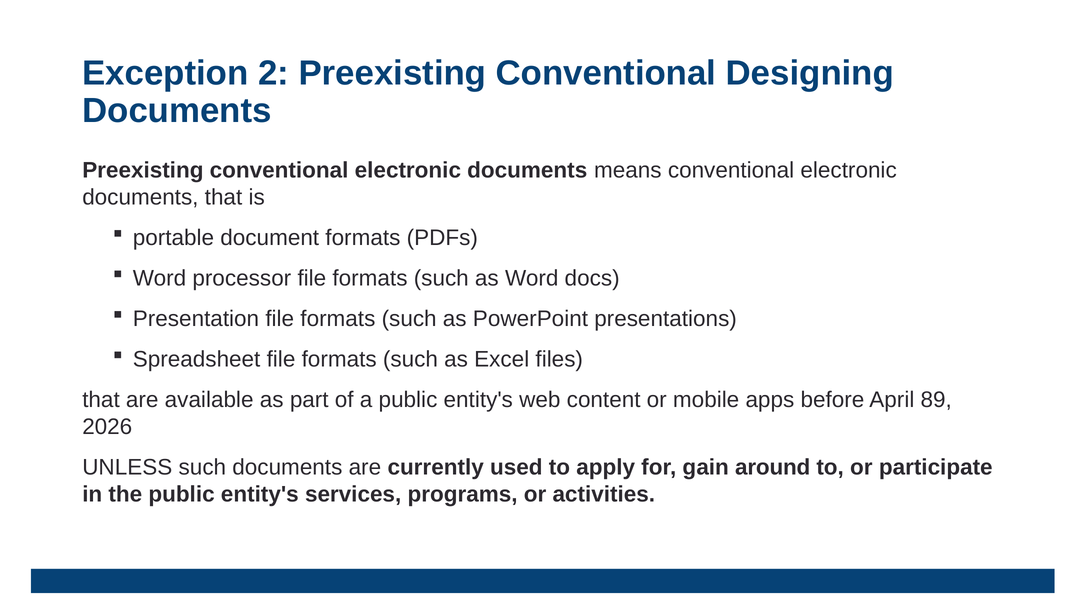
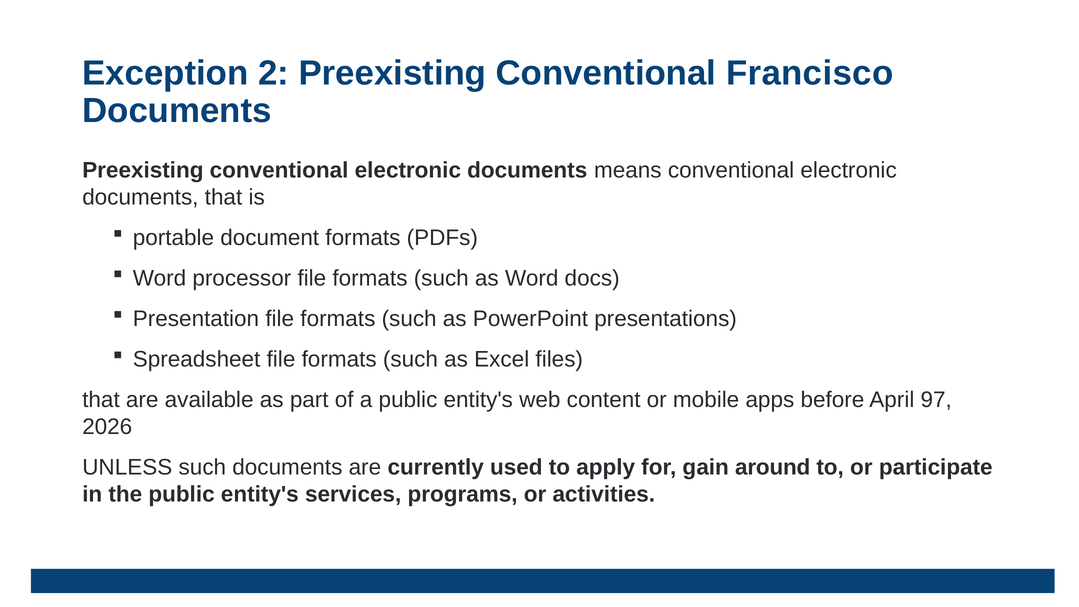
Designing: Designing -> Francisco
89: 89 -> 97
